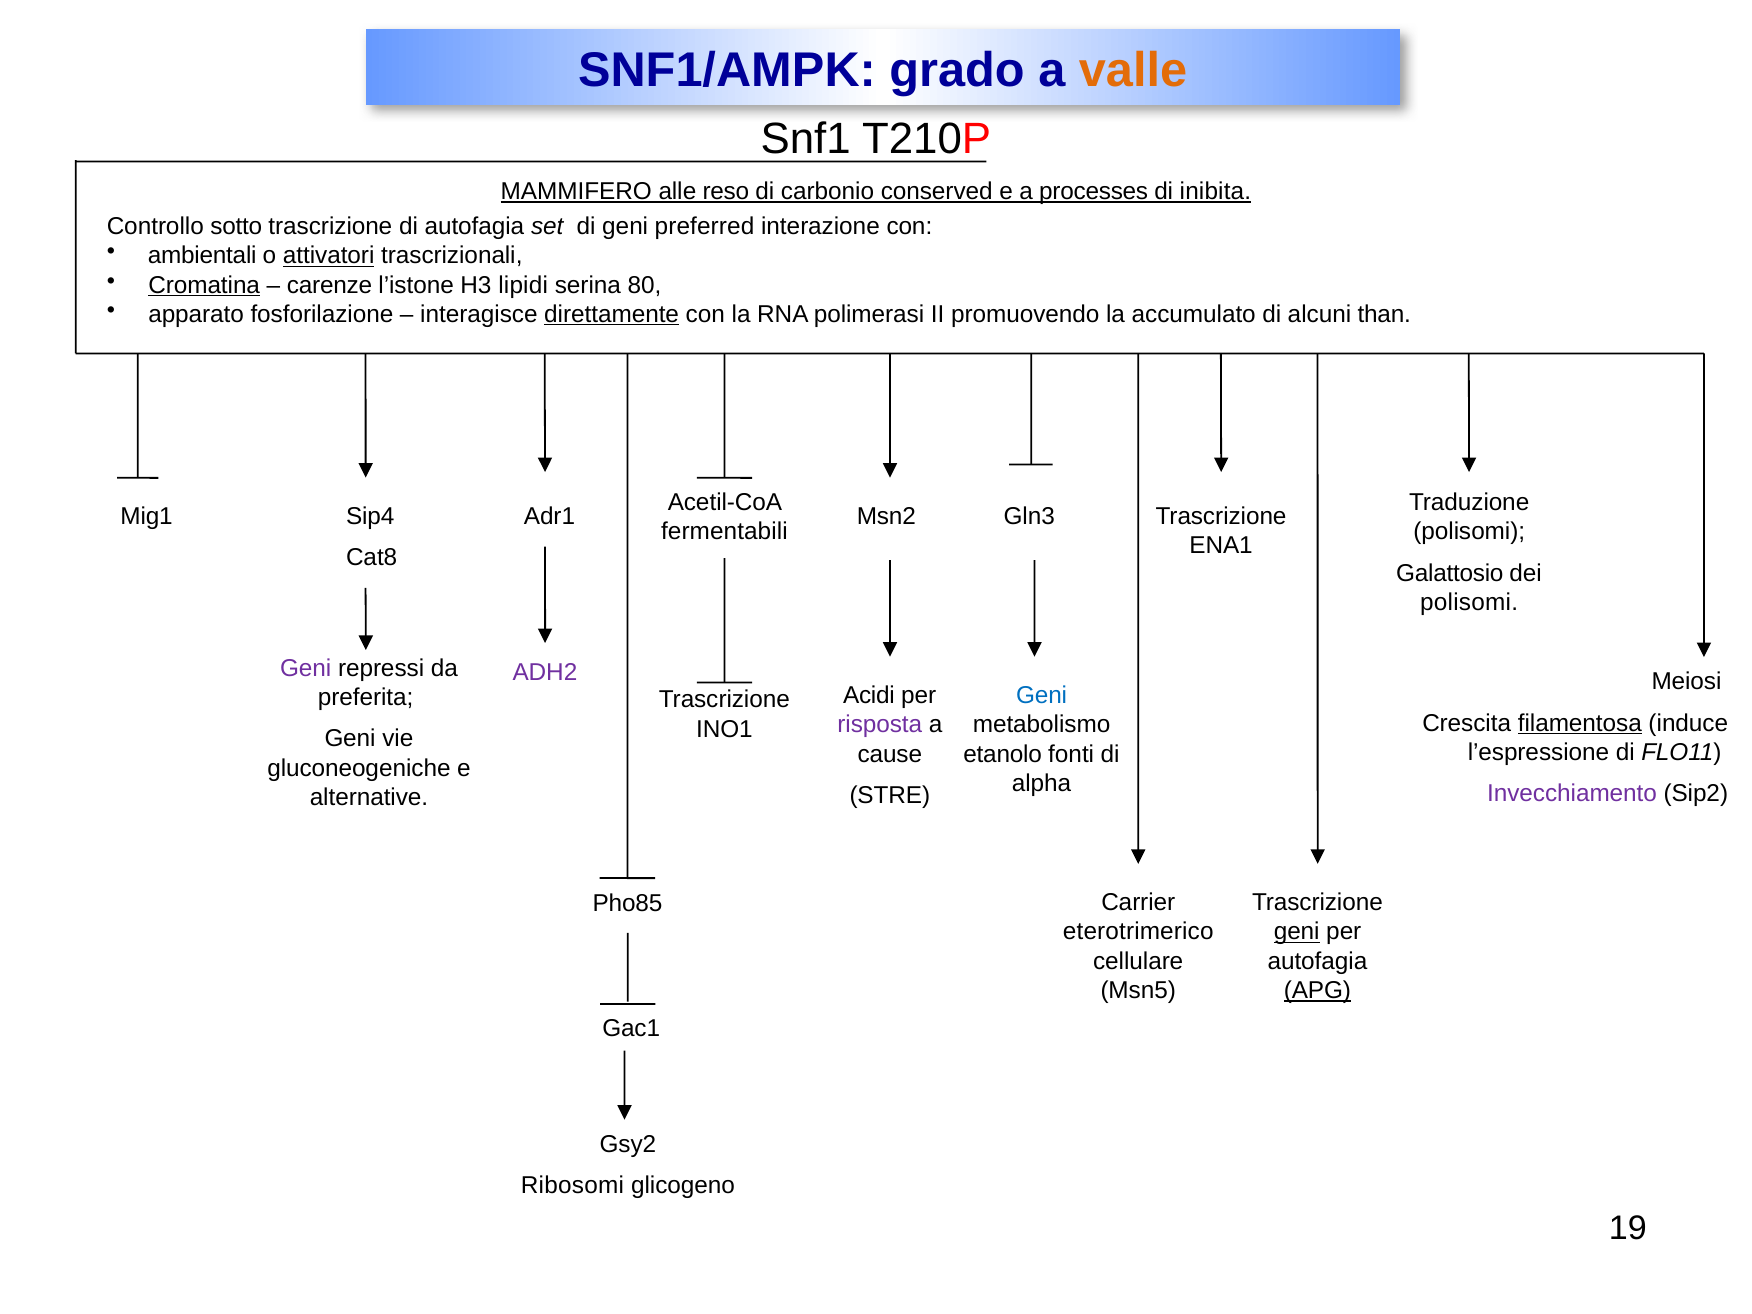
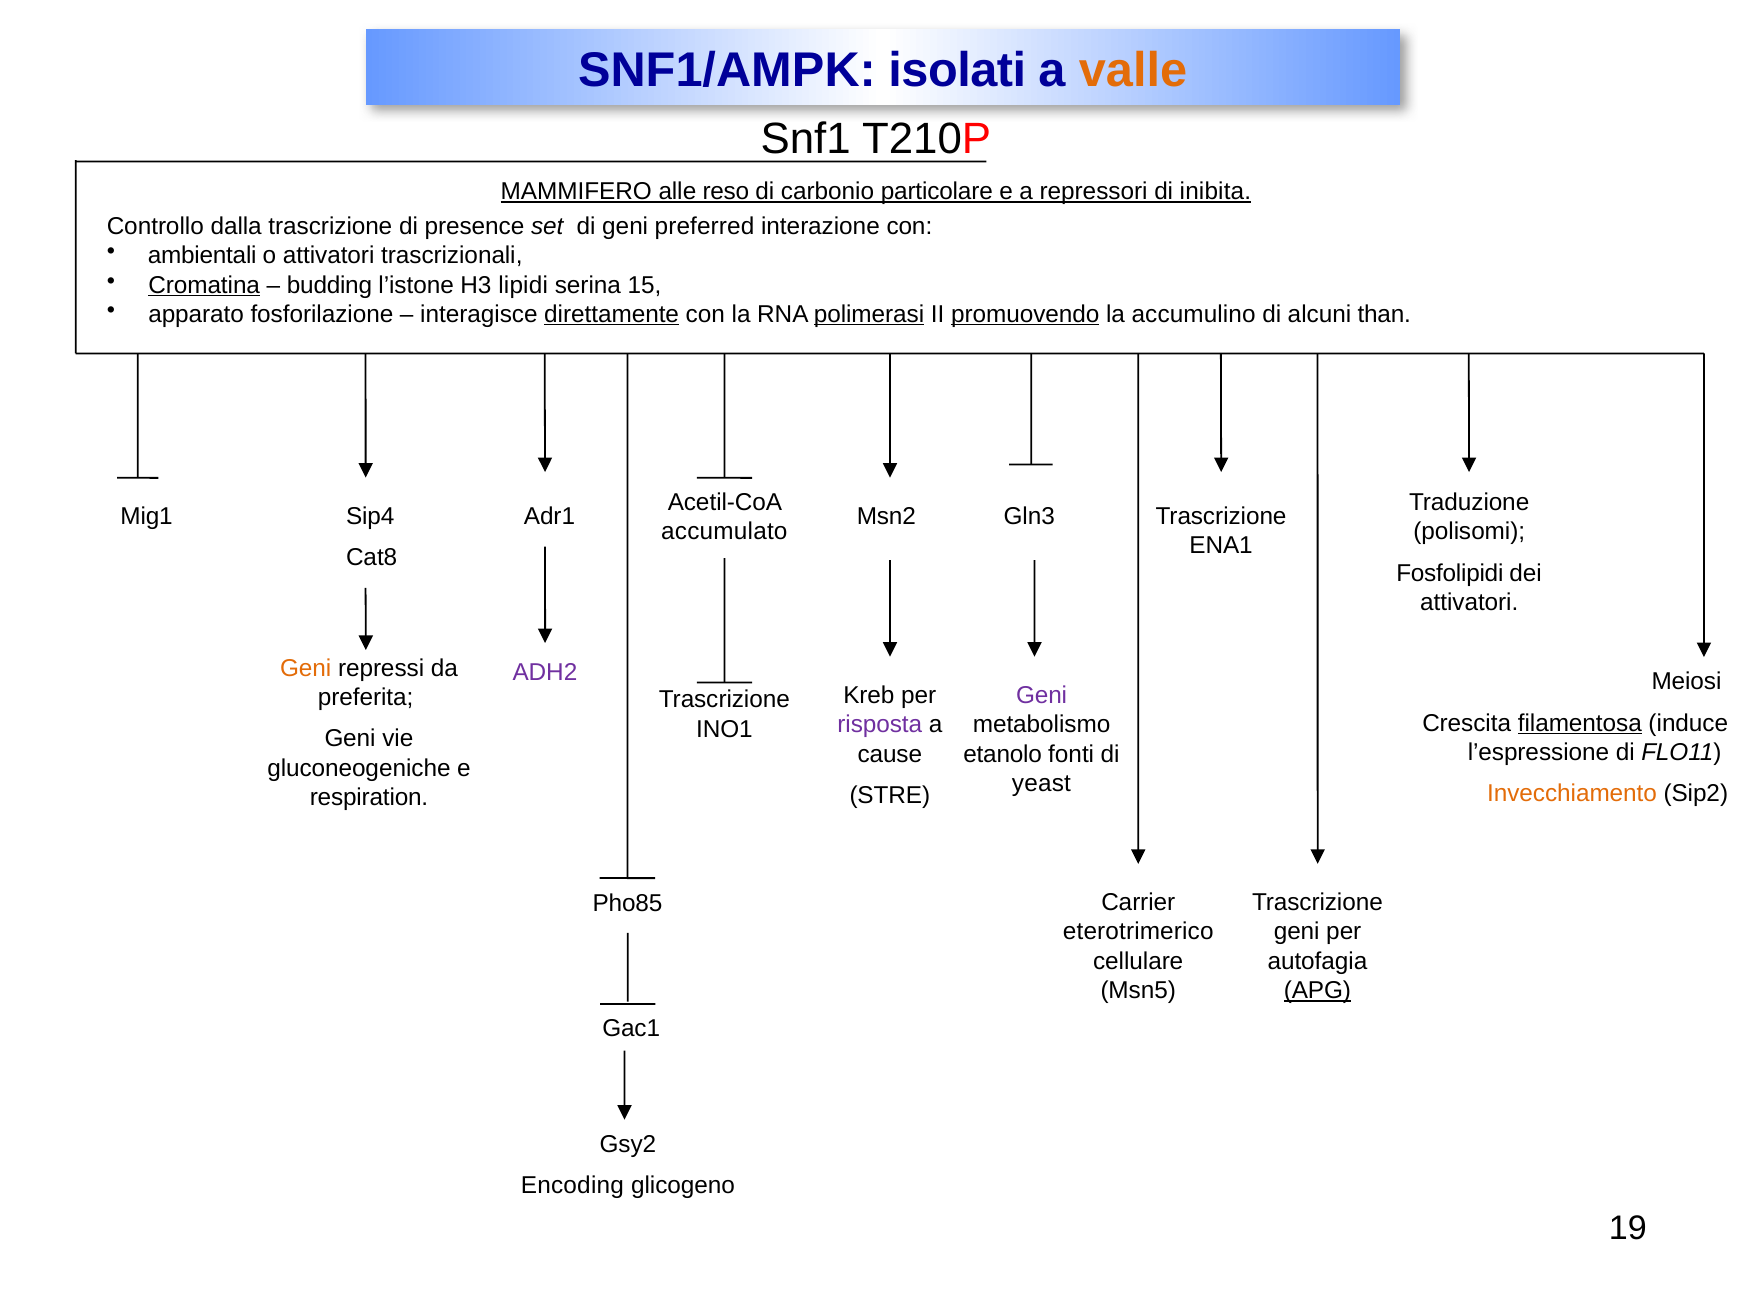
grado: grado -> isolati
conserved: conserved -> particolare
processes: processes -> repressori
sotto: sotto -> dalla
di autofagia: autofagia -> presence
attivatori at (329, 256) underline: present -> none
carenze: carenze -> budding
80: 80 -> 15
polimerasi underline: none -> present
promuovendo underline: none -> present
accumulato: accumulato -> accumulino
fermentabili: fermentabili -> accumulato
Galattosio: Galattosio -> Fosfolipidi
polisomi at (1469, 602): polisomi -> attivatori
Geni at (306, 668) colour: purple -> orange
Acidi: Acidi -> Kreb
Geni at (1042, 696) colour: blue -> purple
alpha: alpha -> yeast
Invecchiamento colour: purple -> orange
alternative: alternative -> respiration
geni at (1297, 932) underline: present -> none
Ribosomi: Ribosomi -> Encoding
